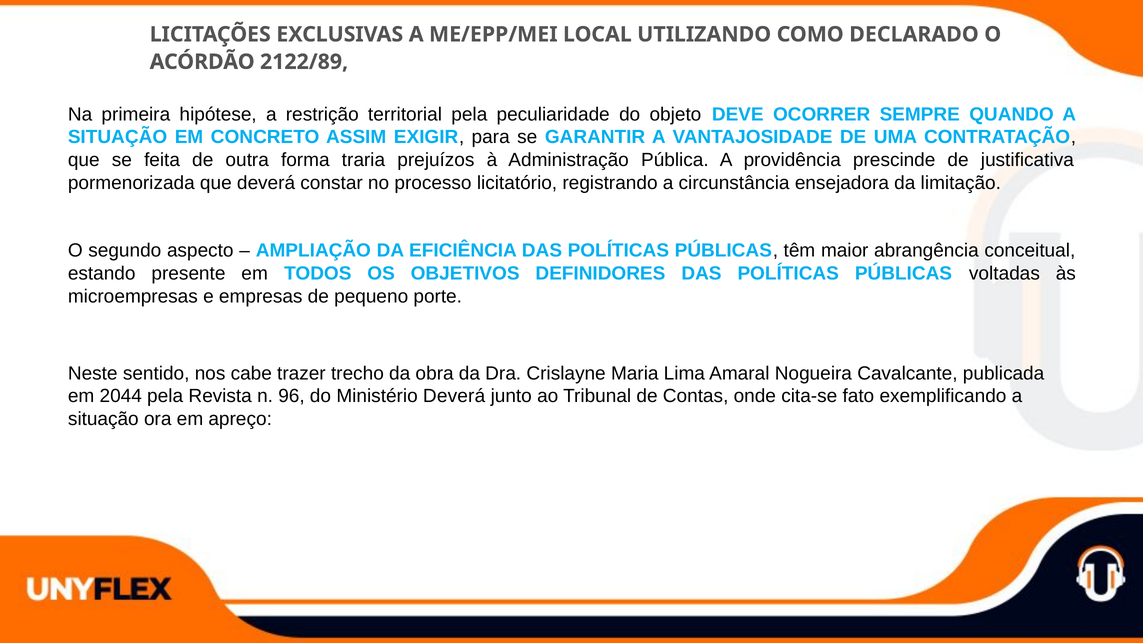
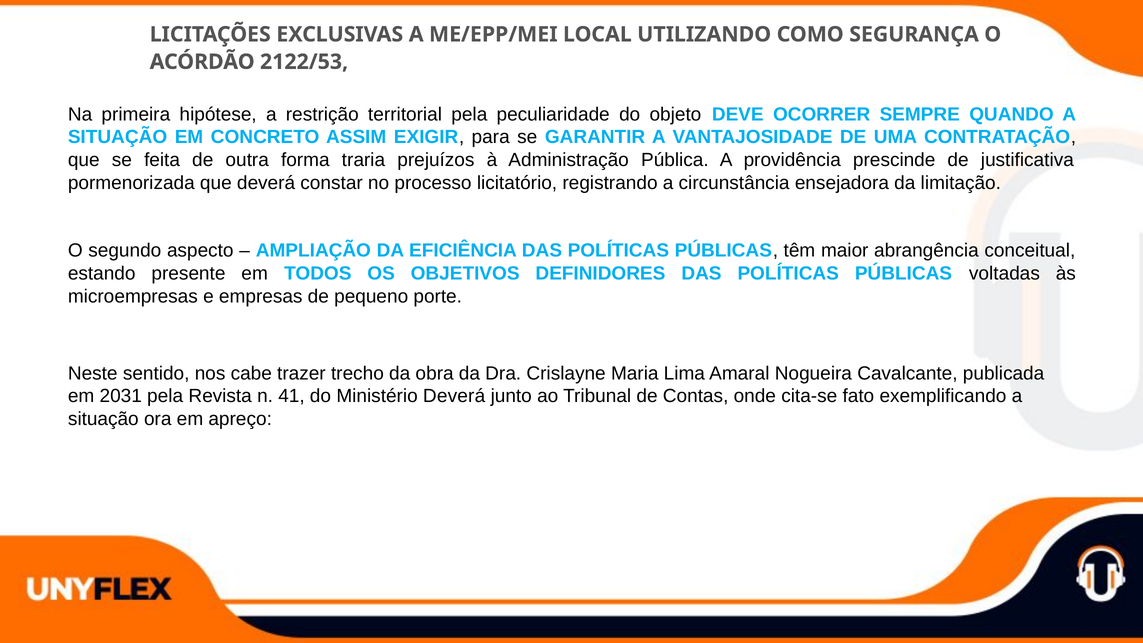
DECLARADO: DECLARADO -> SEGURANÇA
2122/89: 2122/89 -> 2122/53
2044: 2044 -> 2031
96: 96 -> 41
